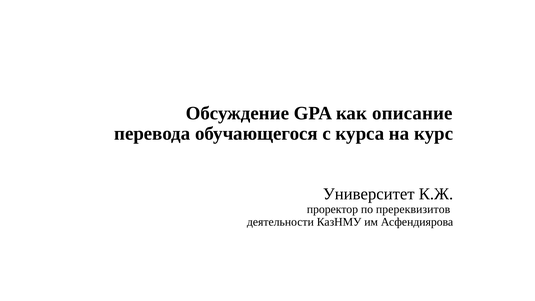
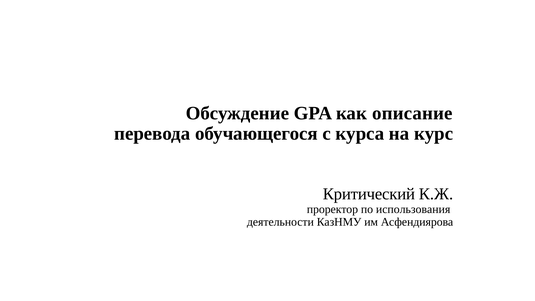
Университет: Университет -> Критический
пререквизитов: пререквизитов -> использования
